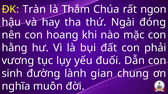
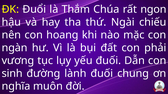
Tràn: Tràn -> Đuổi
đóng: đóng -> chiếu
hằng: hằng -> ngàn
lành gian: gian -> đuối
